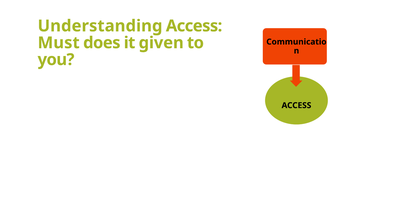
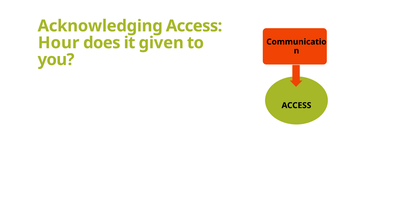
Understanding: Understanding -> Acknowledging
Must: Must -> Hour
